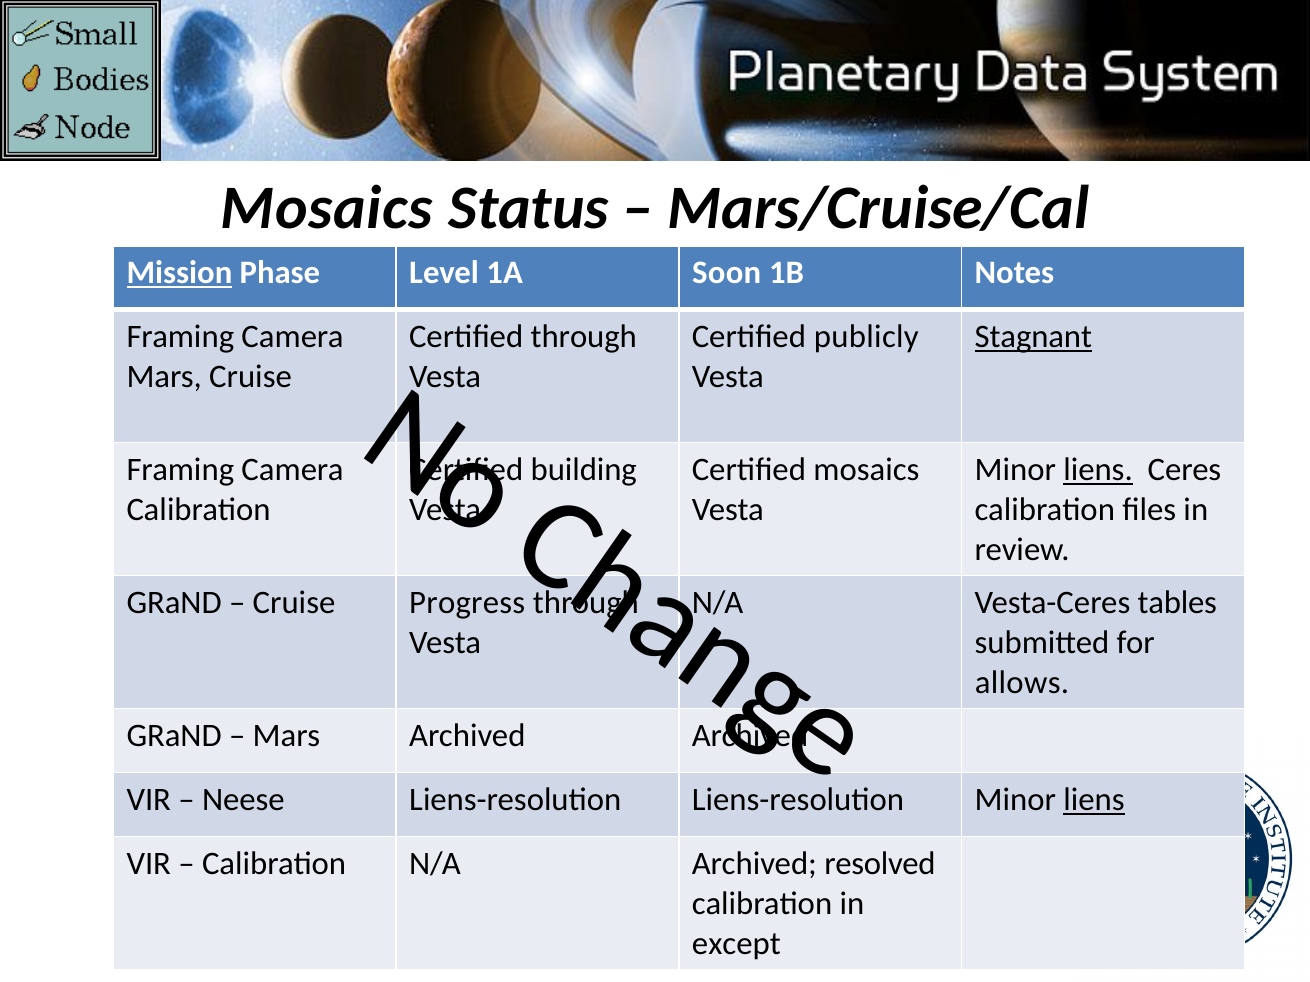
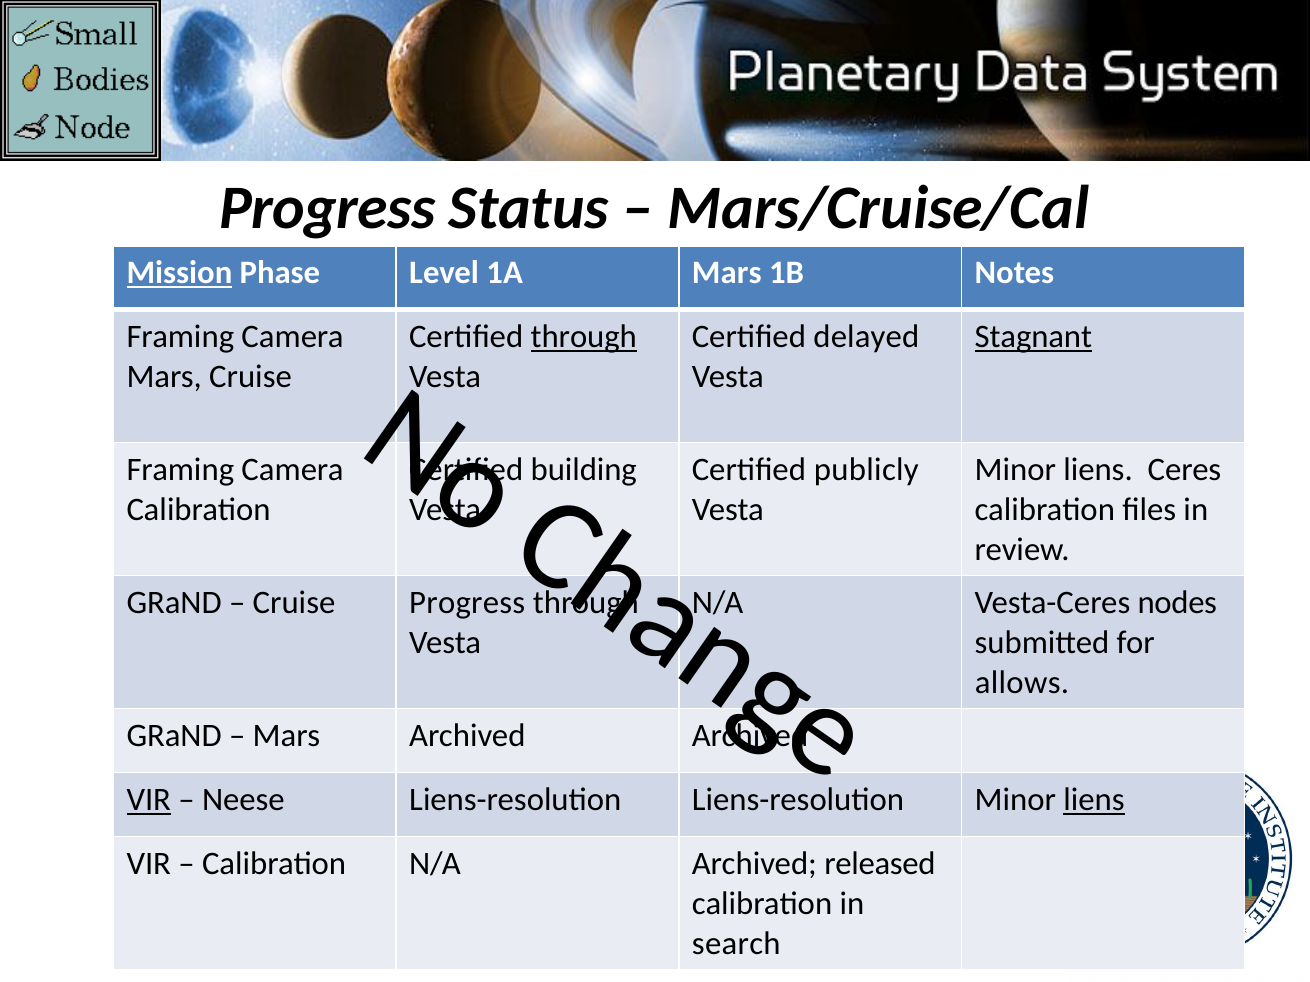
Mosaics at (327, 208): Mosaics -> Progress
1A Soon: Soon -> Mars
through at (584, 337) underline: none -> present
publicly: publicly -> delayed
Certified mosaics: mosaics -> publicly
liens at (1098, 470) underline: present -> none
tables: tables -> nodes
VIR at (149, 800) underline: none -> present
resolved: resolved -> released
except: except -> search
